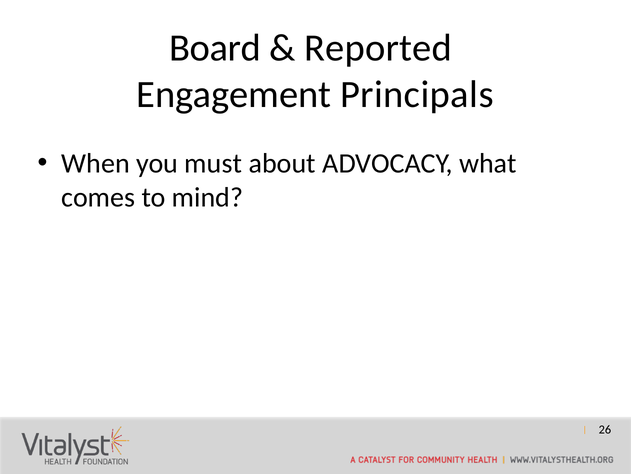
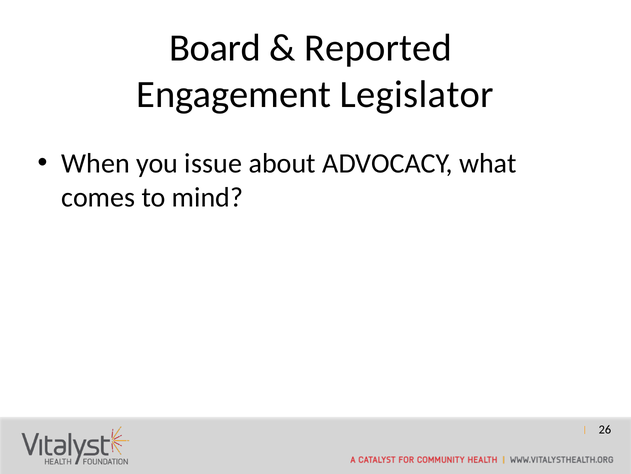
Principals: Principals -> Legislator
must: must -> issue
